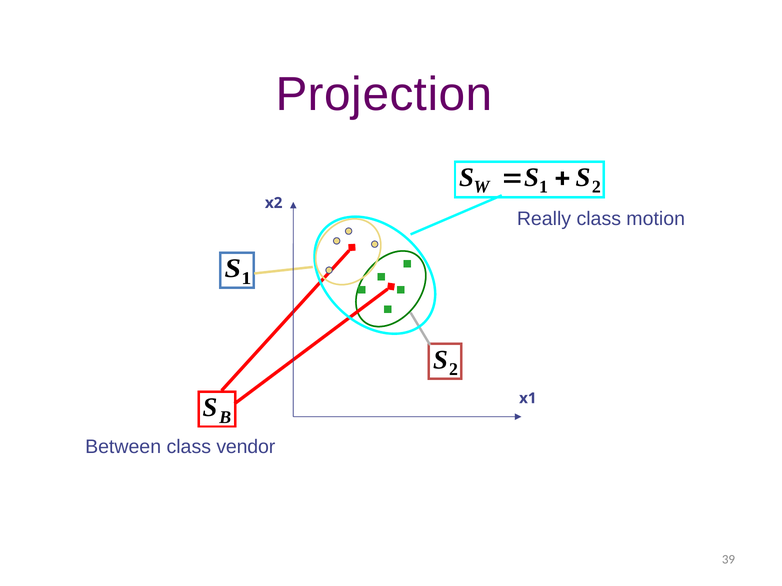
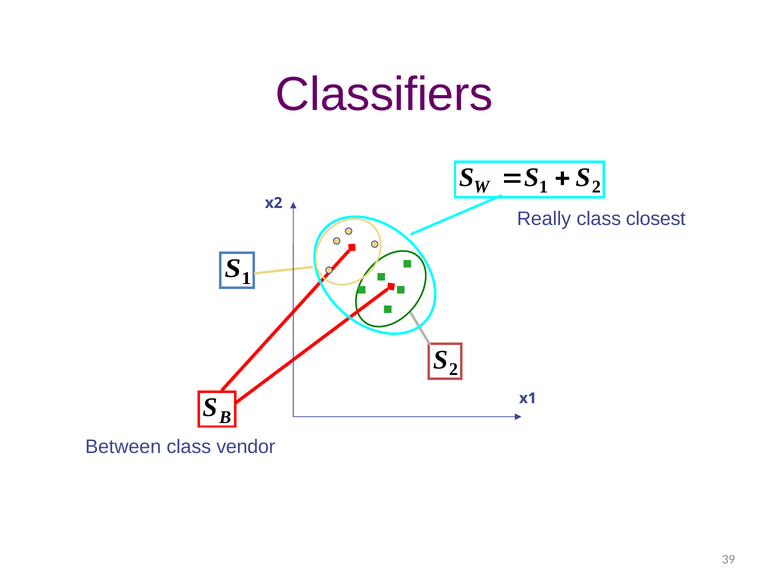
Projection: Projection -> Classifiers
motion: motion -> closest
